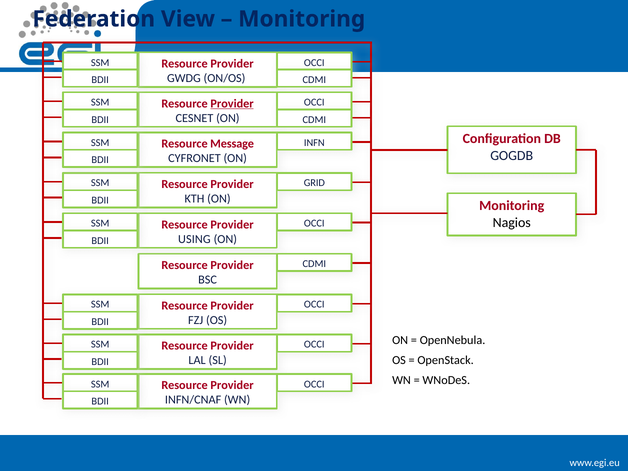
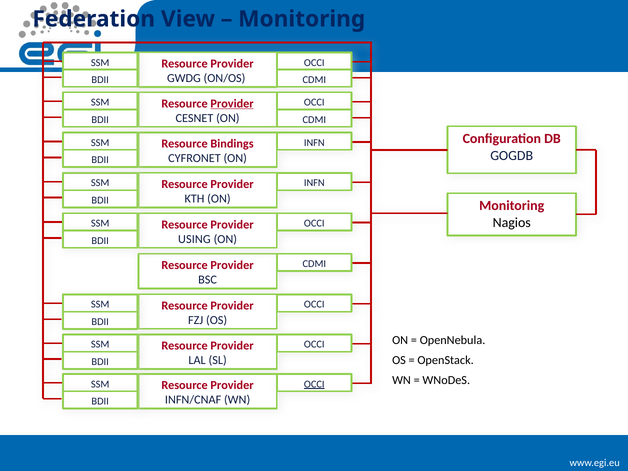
Message: Message -> Bindings
GRID at (314, 183): GRID -> INFN
OCCI at (314, 384) underline: none -> present
